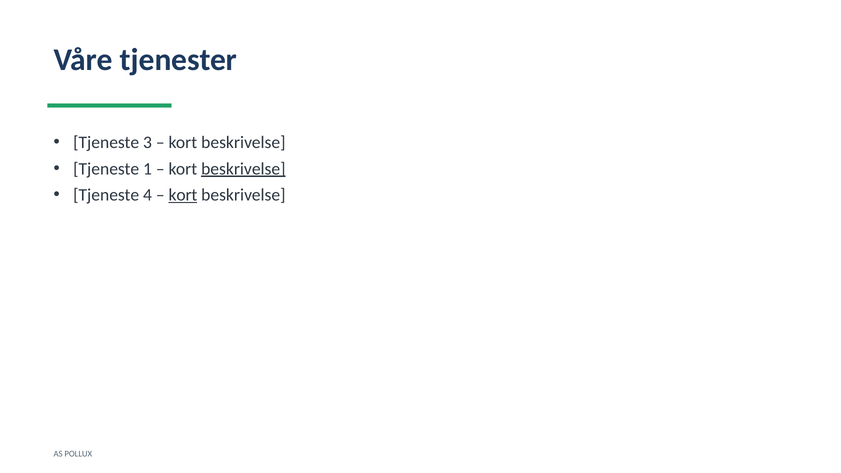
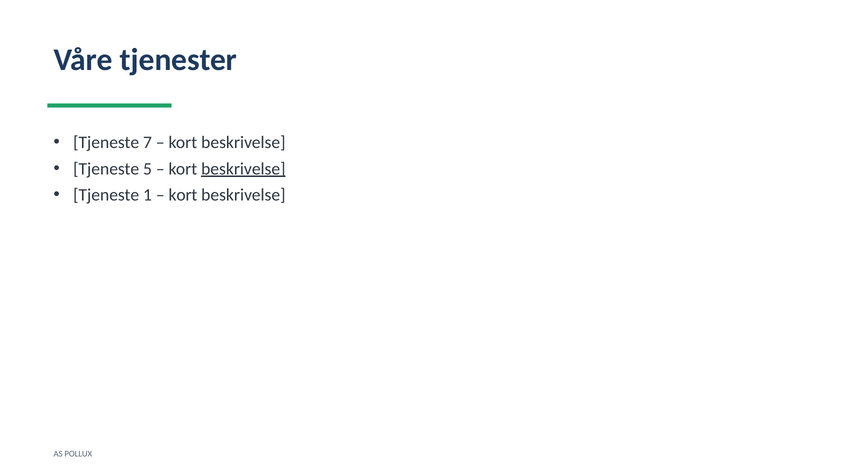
3: 3 -> 7
1: 1 -> 5
4: 4 -> 1
kort at (183, 195) underline: present -> none
